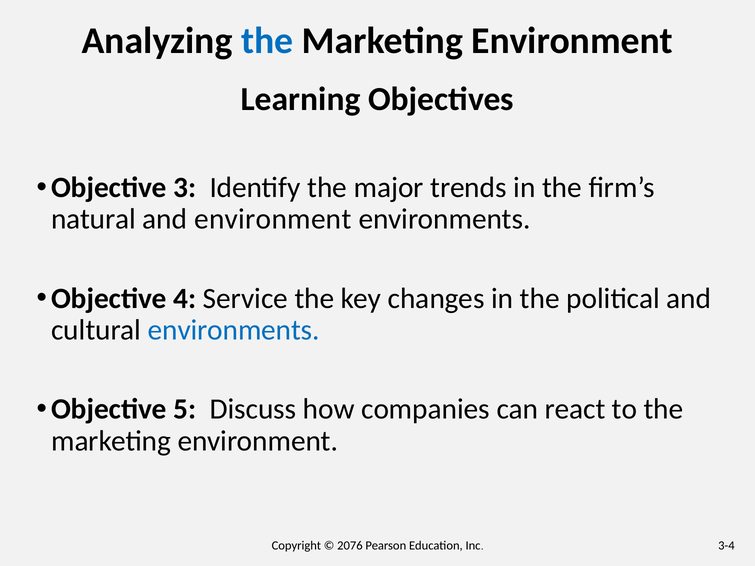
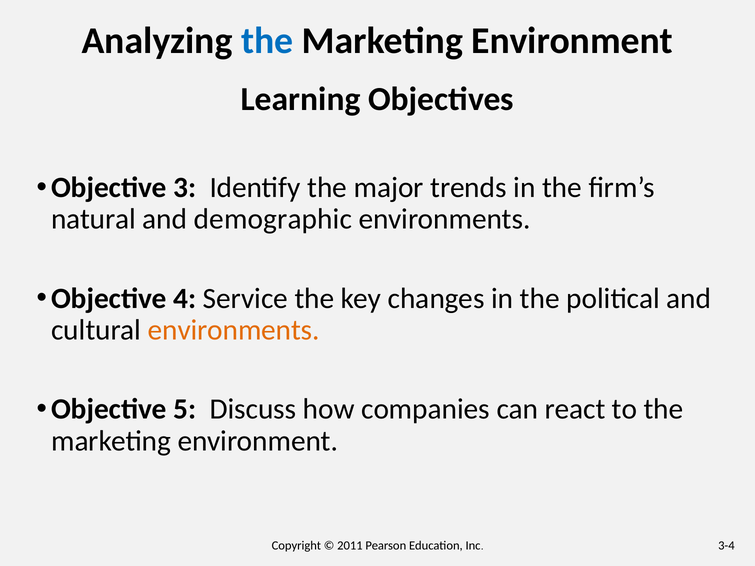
and environment: environment -> demographic
environments at (234, 330) colour: blue -> orange
2076: 2076 -> 2011
